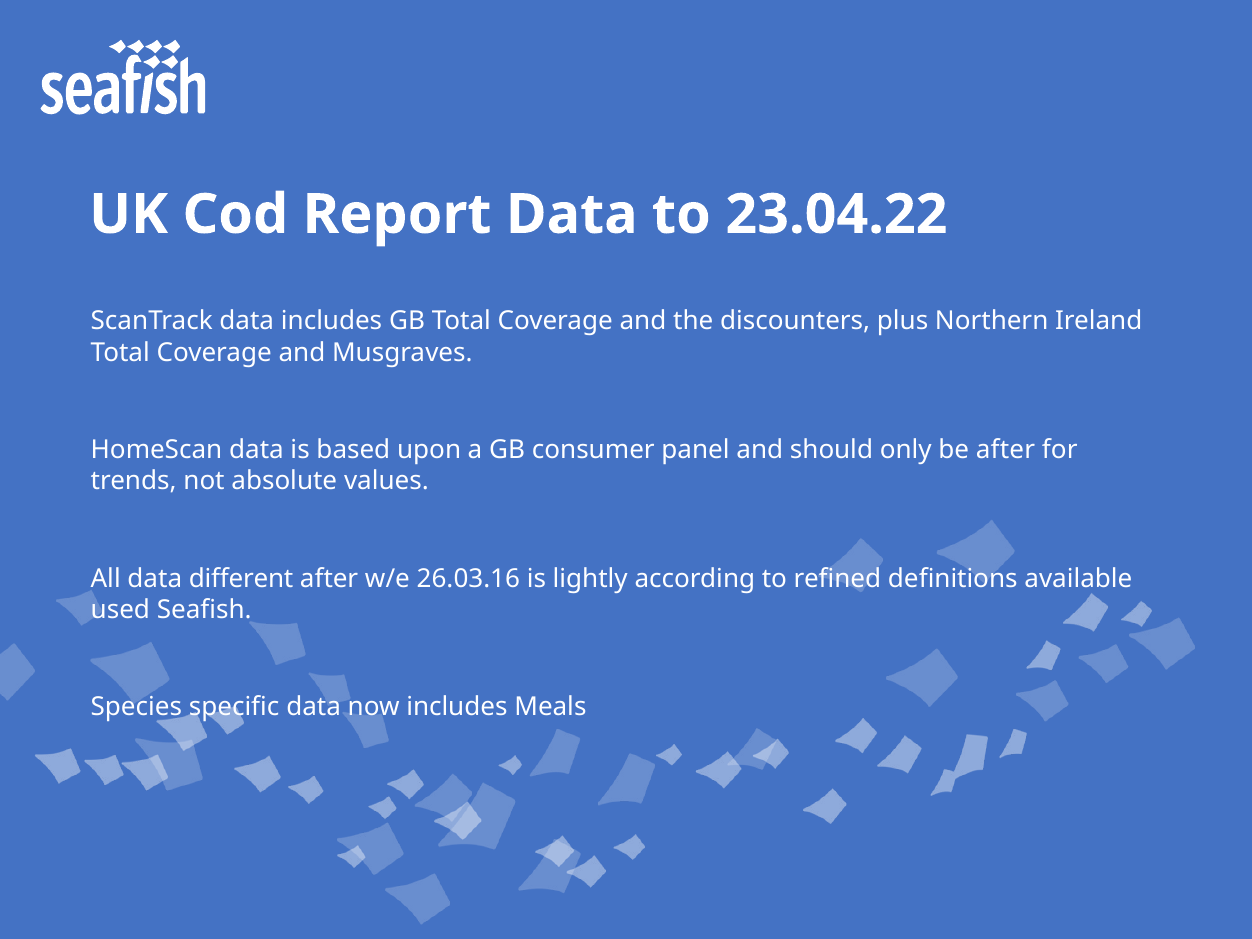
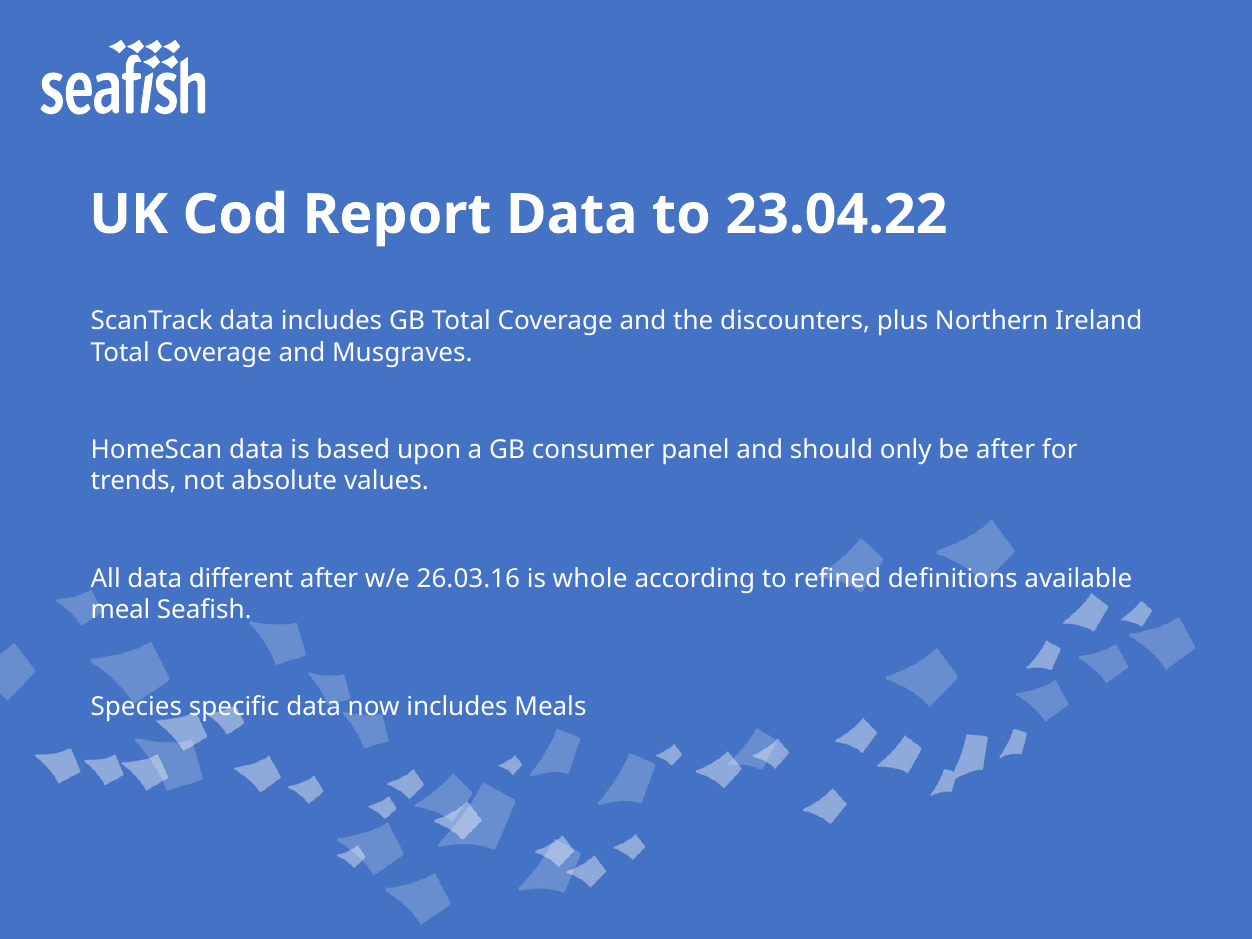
lightly: lightly -> whole
used: used -> meal
